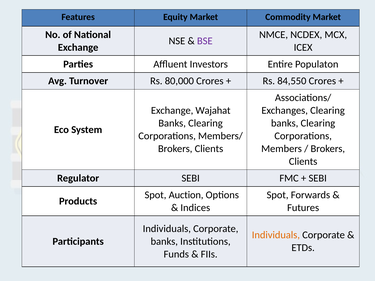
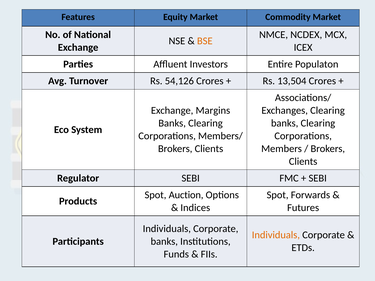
BSE colour: purple -> orange
80,000: 80,000 -> 54,126
84,550: 84,550 -> 13,504
Wajahat: Wajahat -> Margins
